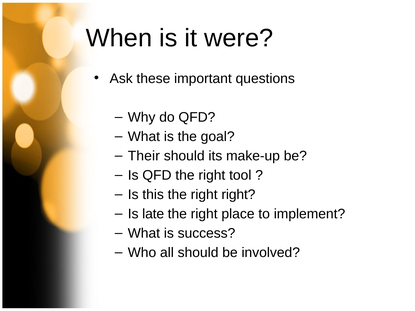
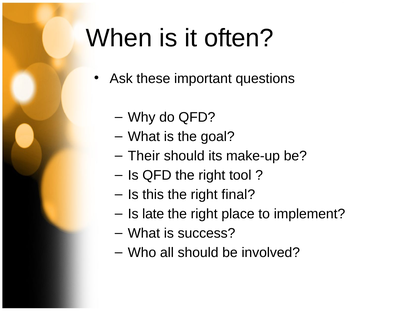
were: were -> often
right right: right -> final
